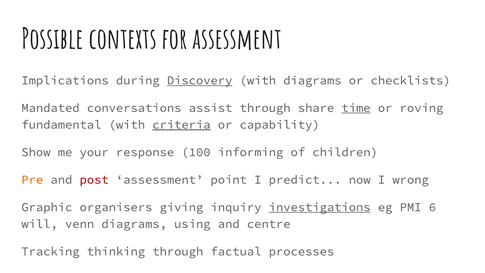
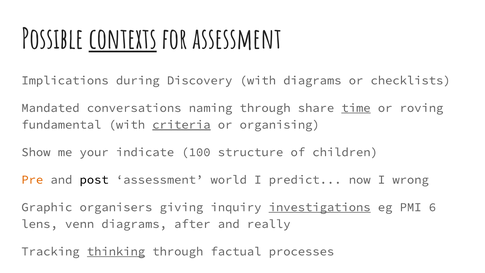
contexts underline: none -> present
Discovery underline: present -> none
assist: assist -> naming
capability: capability -> organising
response: response -> indicate
informing: informing -> structure
post colour: red -> black
point: point -> world
will: will -> lens
using: using -> after
centre: centre -> really
thinking underline: none -> present
